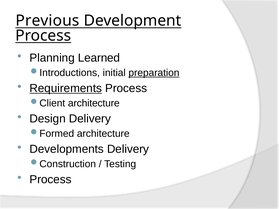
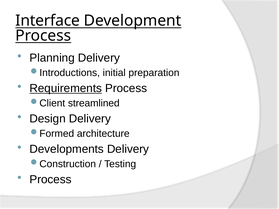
Previous: Previous -> Interface
Planning Learned: Learned -> Delivery
preparation underline: present -> none
architecture at (94, 103): architecture -> streamlined
